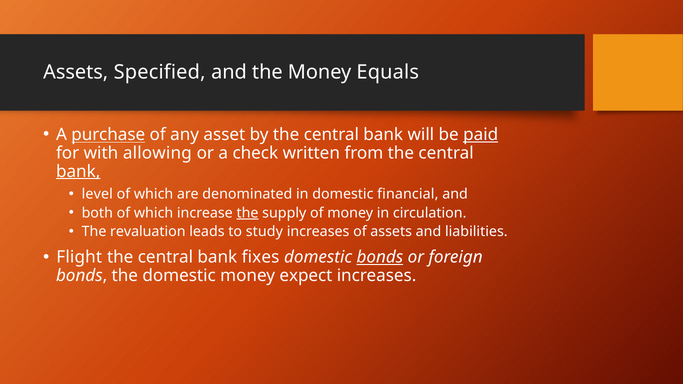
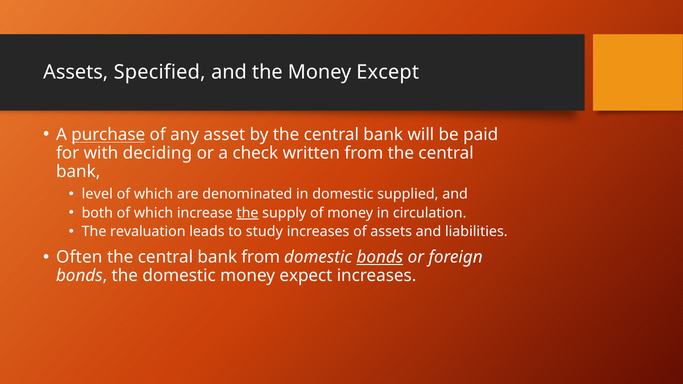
Equals: Equals -> Except
paid underline: present -> none
allowing: allowing -> deciding
bank at (78, 171) underline: present -> none
financial: financial -> supplied
Flight: Flight -> Often
bank fixes: fixes -> from
